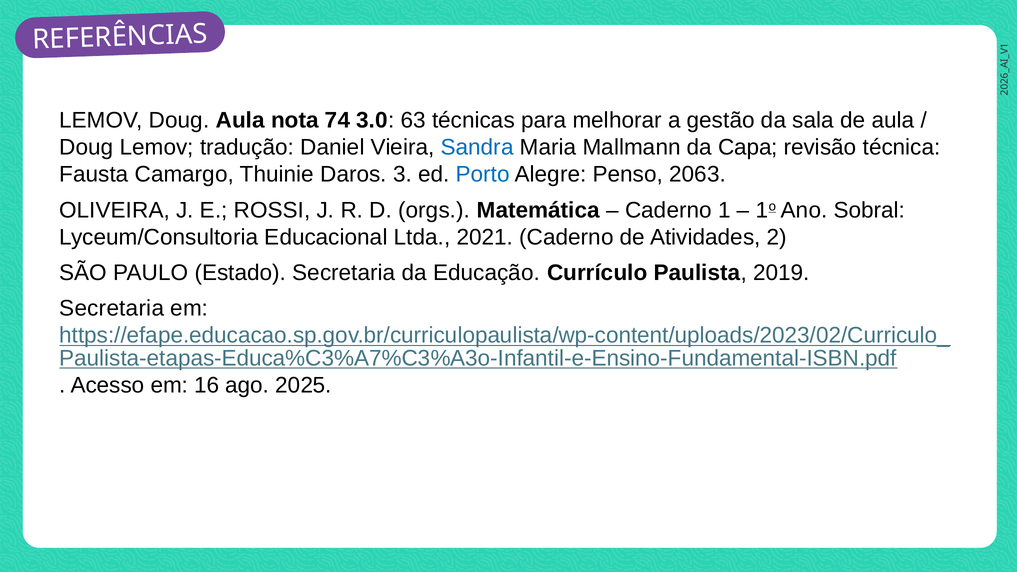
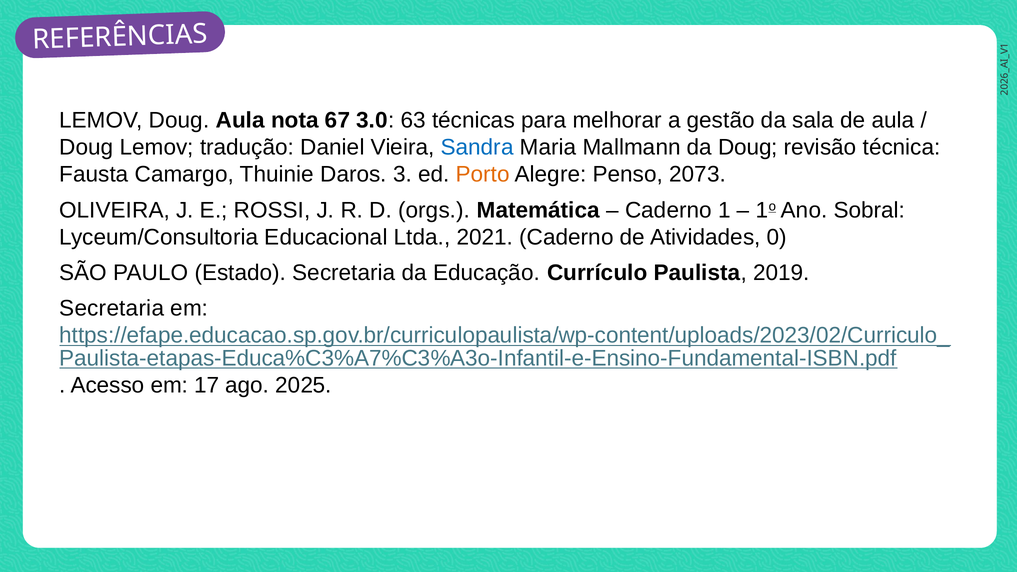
74: 74 -> 67
da Capa: Capa -> Doug
Porto colour: blue -> orange
2063: 2063 -> 2073
Atividades 2: 2 -> 0
16: 16 -> 17
